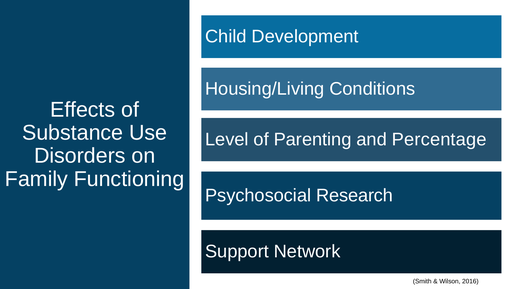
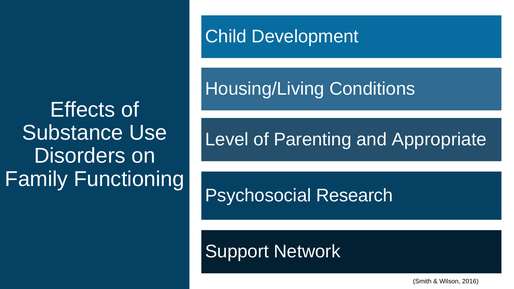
Percentage: Percentage -> Appropriate
